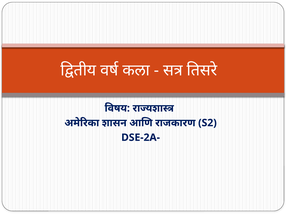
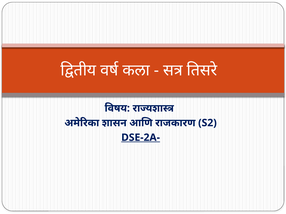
DSE-2A- underline: none -> present
